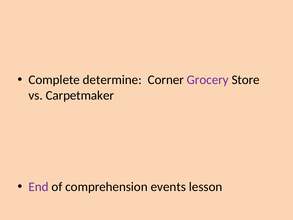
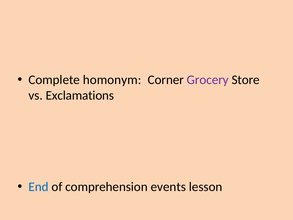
determine: determine -> homonym
Carpetmaker: Carpetmaker -> Exclamations
End colour: purple -> blue
